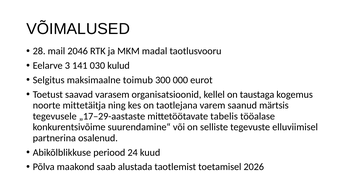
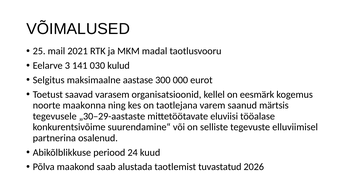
28: 28 -> 25
2046: 2046 -> 2021
toimub: toimub -> aastase
taustaga: taustaga -> eesmärk
mittetäitja: mittetäitja -> maakonna
„17–29-aastaste: „17–29-aastaste -> „30–29-aastaste
tabelis: tabelis -> eluviisi
toetamisel: toetamisel -> tuvastatud
